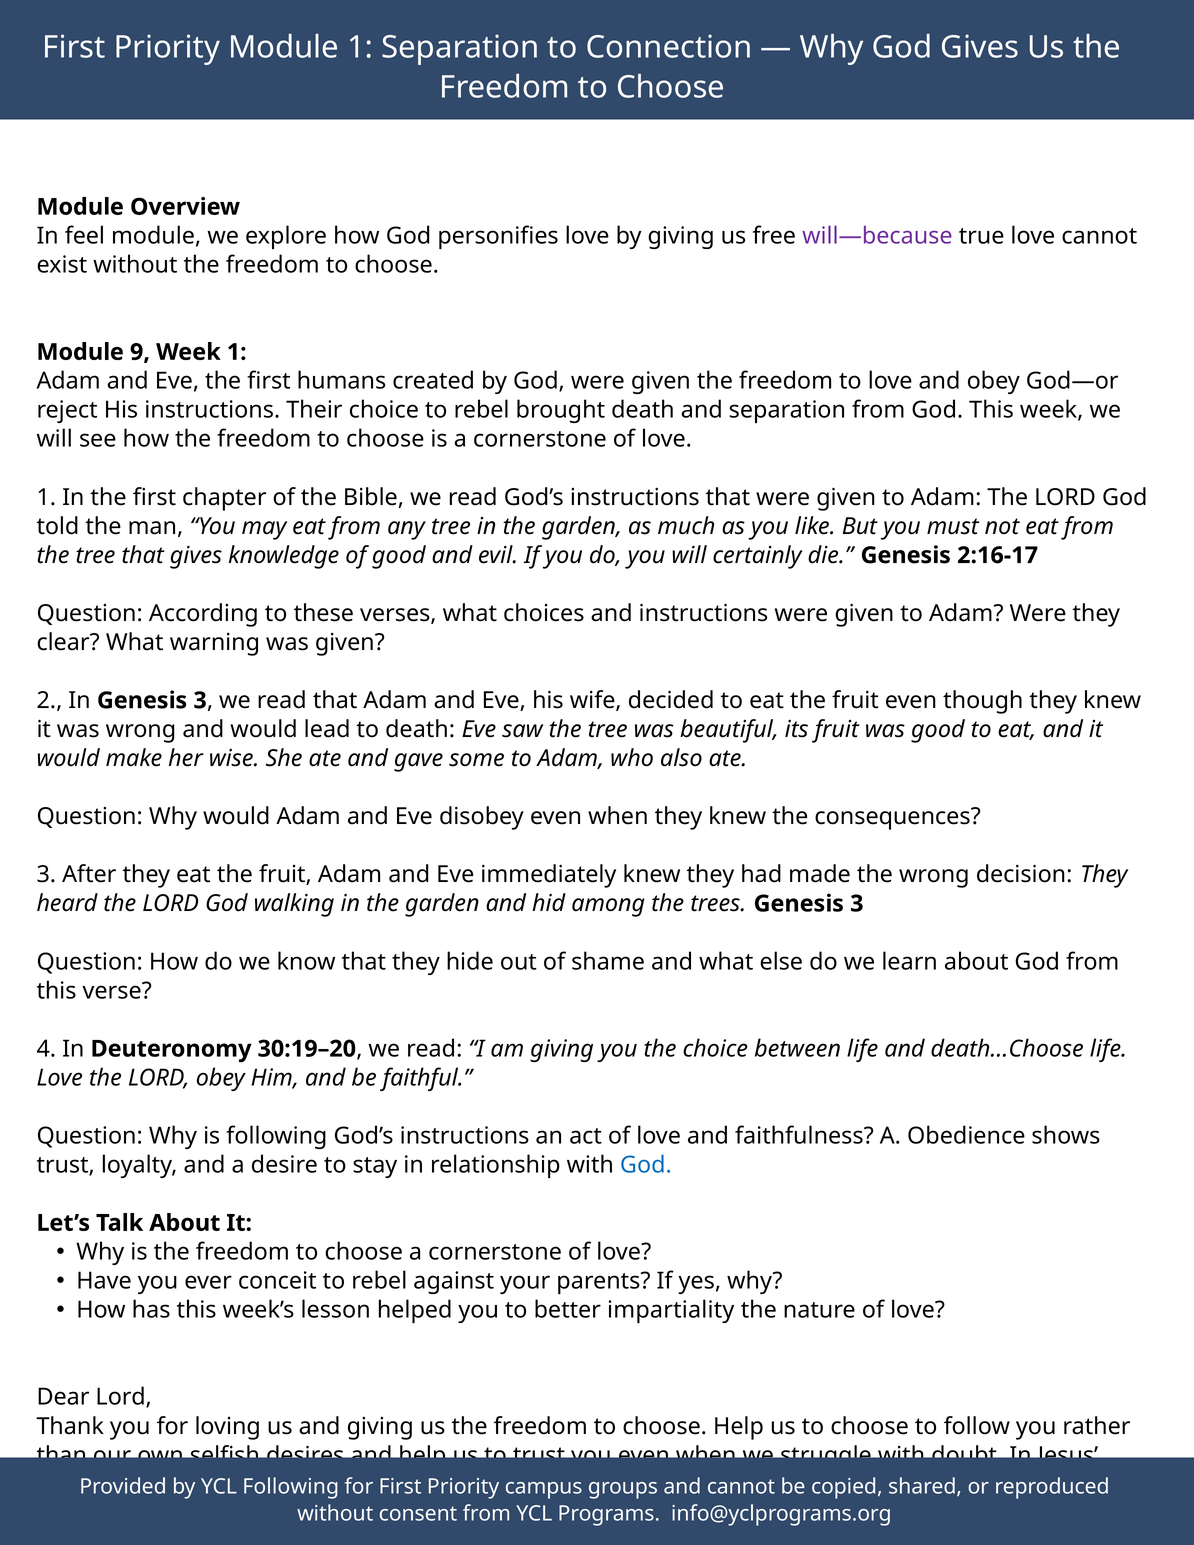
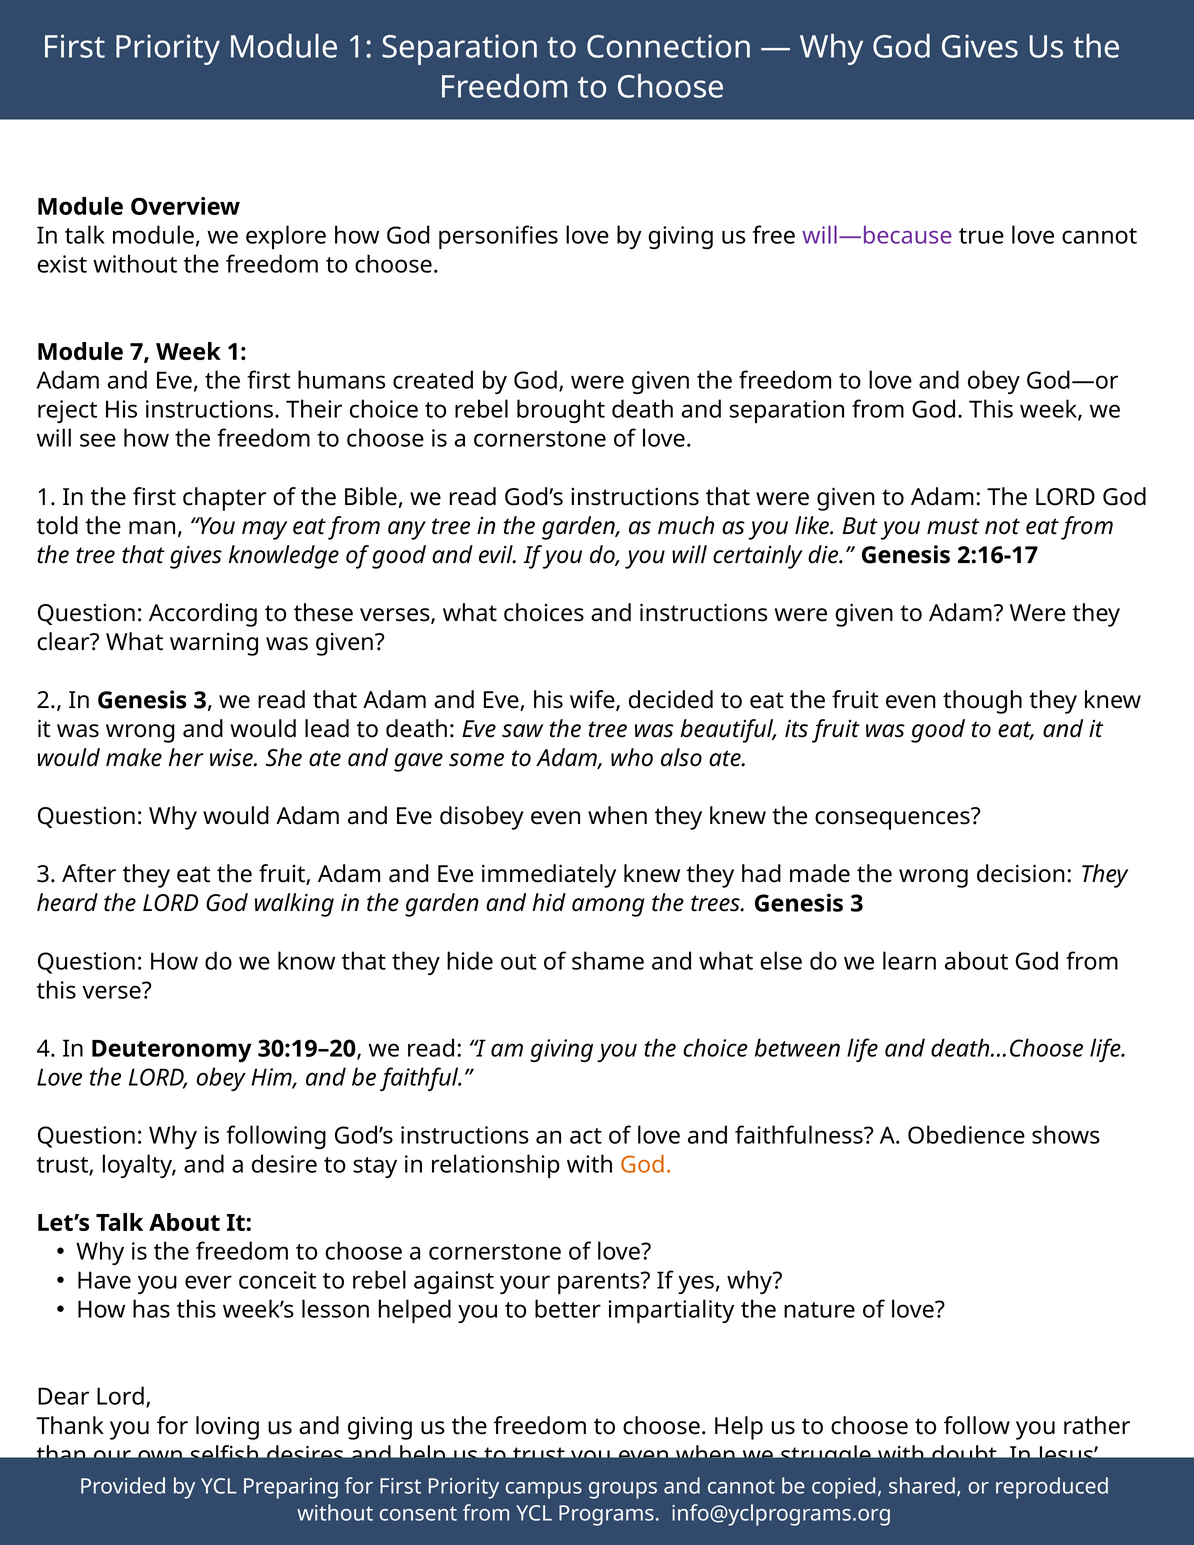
In feel: feel -> talk
9: 9 -> 7
God at (646, 1165) colour: blue -> orange
Following at (291, 1487): Following -> Preparing
